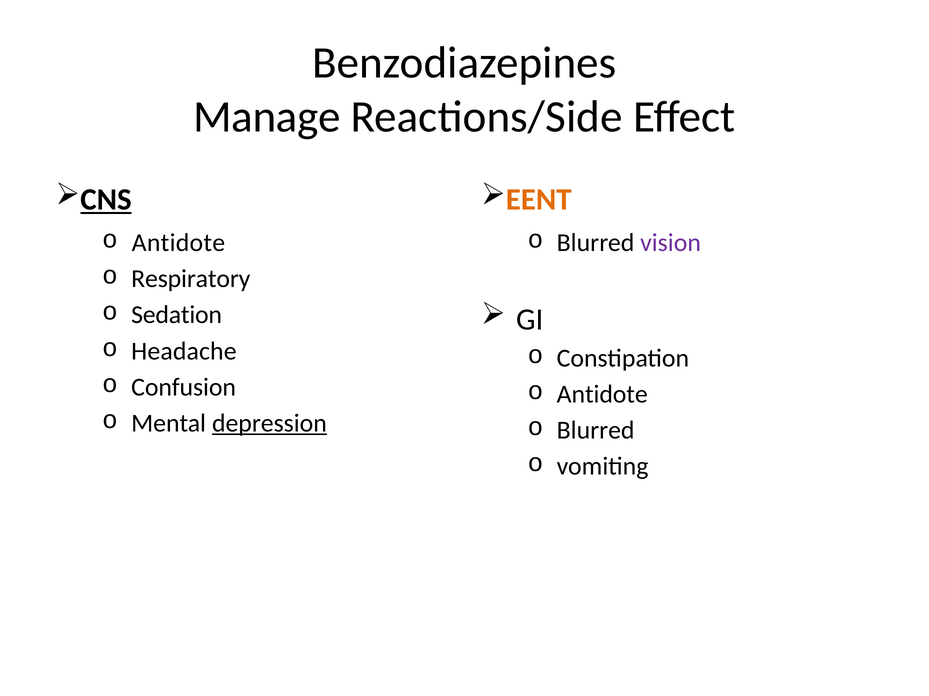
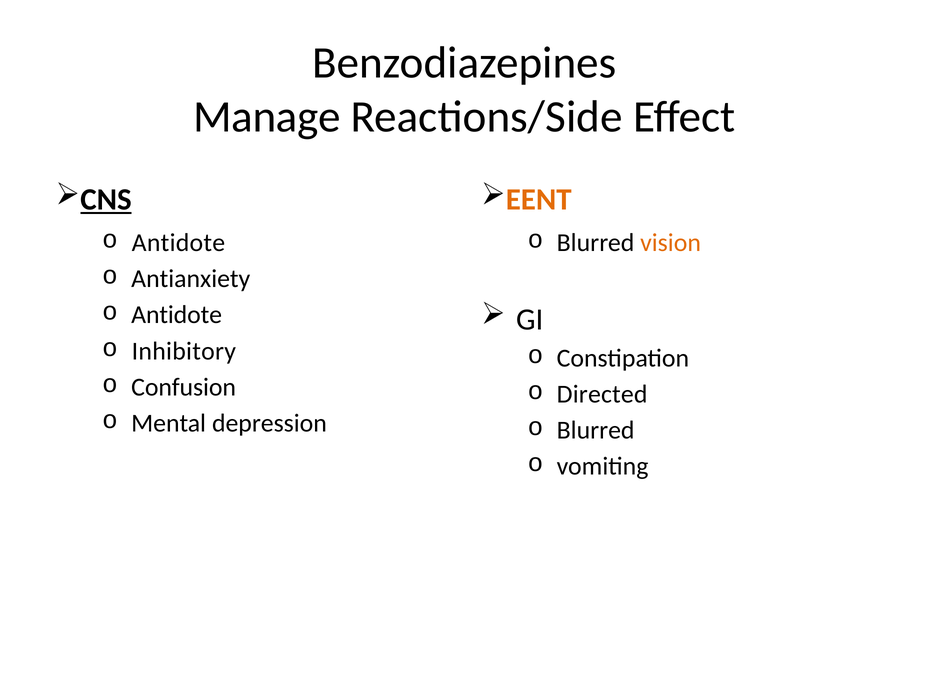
vision colour: purple -> orange
Respiratory: Respiratory -> Antianxiety
Sedation at (177, 315): Sedation -> Antidote
Headache: Headache -> Inhibitory
Antidote at (602, 395): Antidote -> Directed
depression underline: present -> none
